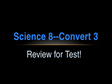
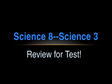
8--Convert: 8--Convert -> 8--Science
